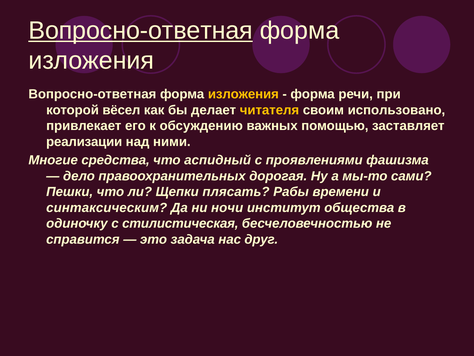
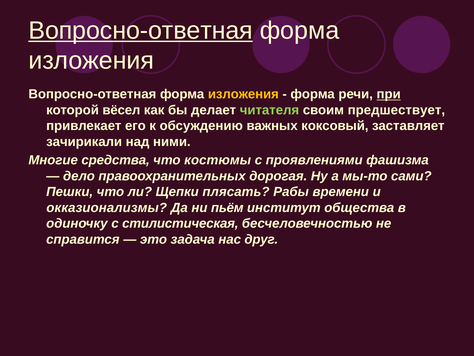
при underline: none -> present
читателя colour: yellow -> light green
использовано: использовано -> предшествует
помощью: помощью -> коксовый
реализации: реализации -> зачирикали
аспидный: аспидный -> костюмы
синтаксическим: синтаксическим -> окказионализмы
ночи: ночи -> пьём
